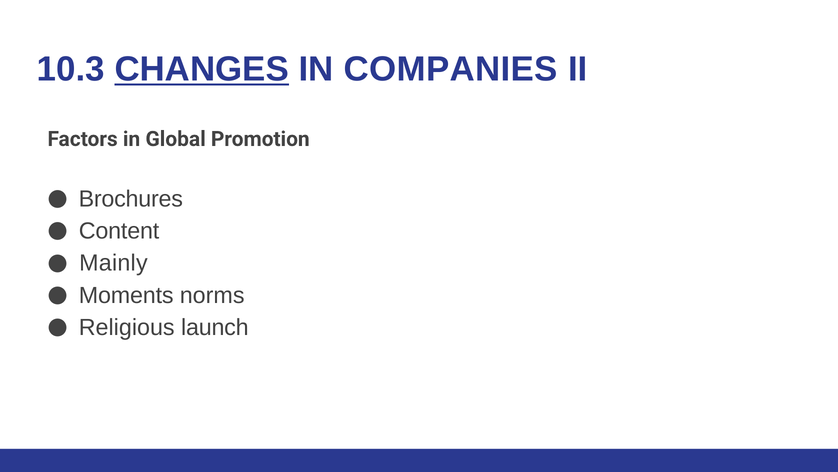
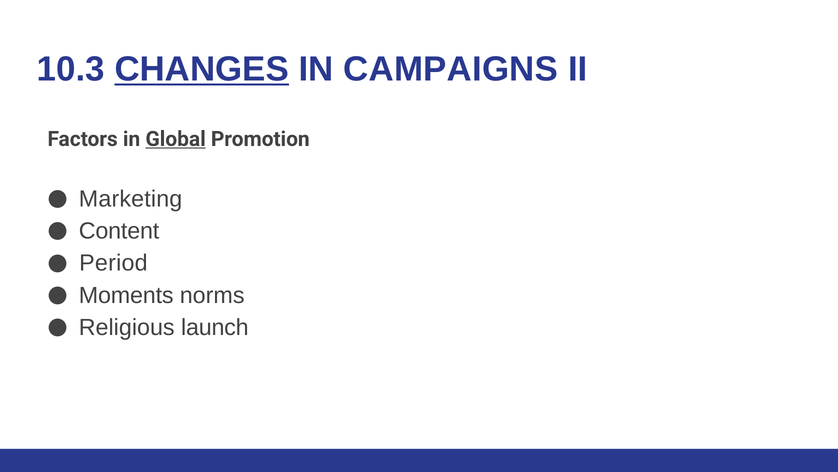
COMPANIES: COMPANIES -> CAMPAIGNS
Global underline: none -> present
Brochures: Brochures -> Marketing
Mainly: Mainly -> Period
